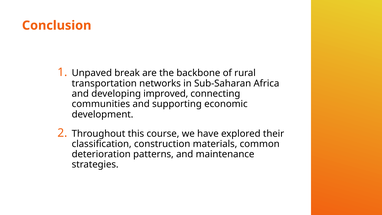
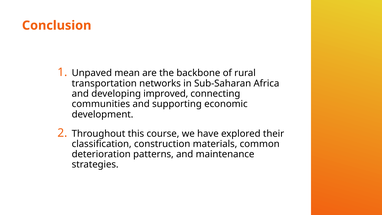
break: break -> mean
